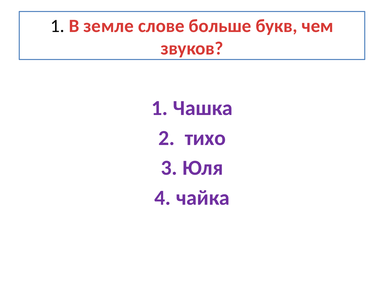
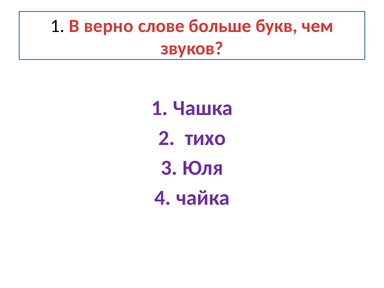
земле: земле -> верно
